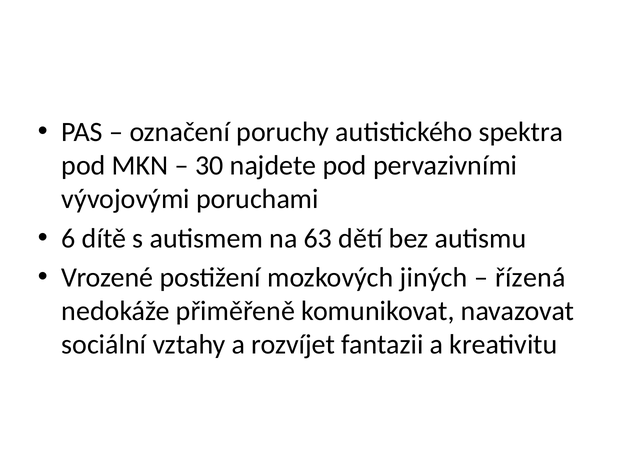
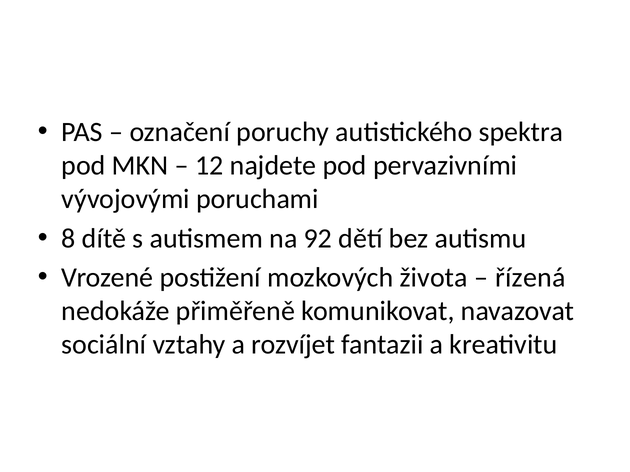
30: 30 -> 12
6: 6 -> 8
63: 63 -> 92
jiných: jiných -> života
